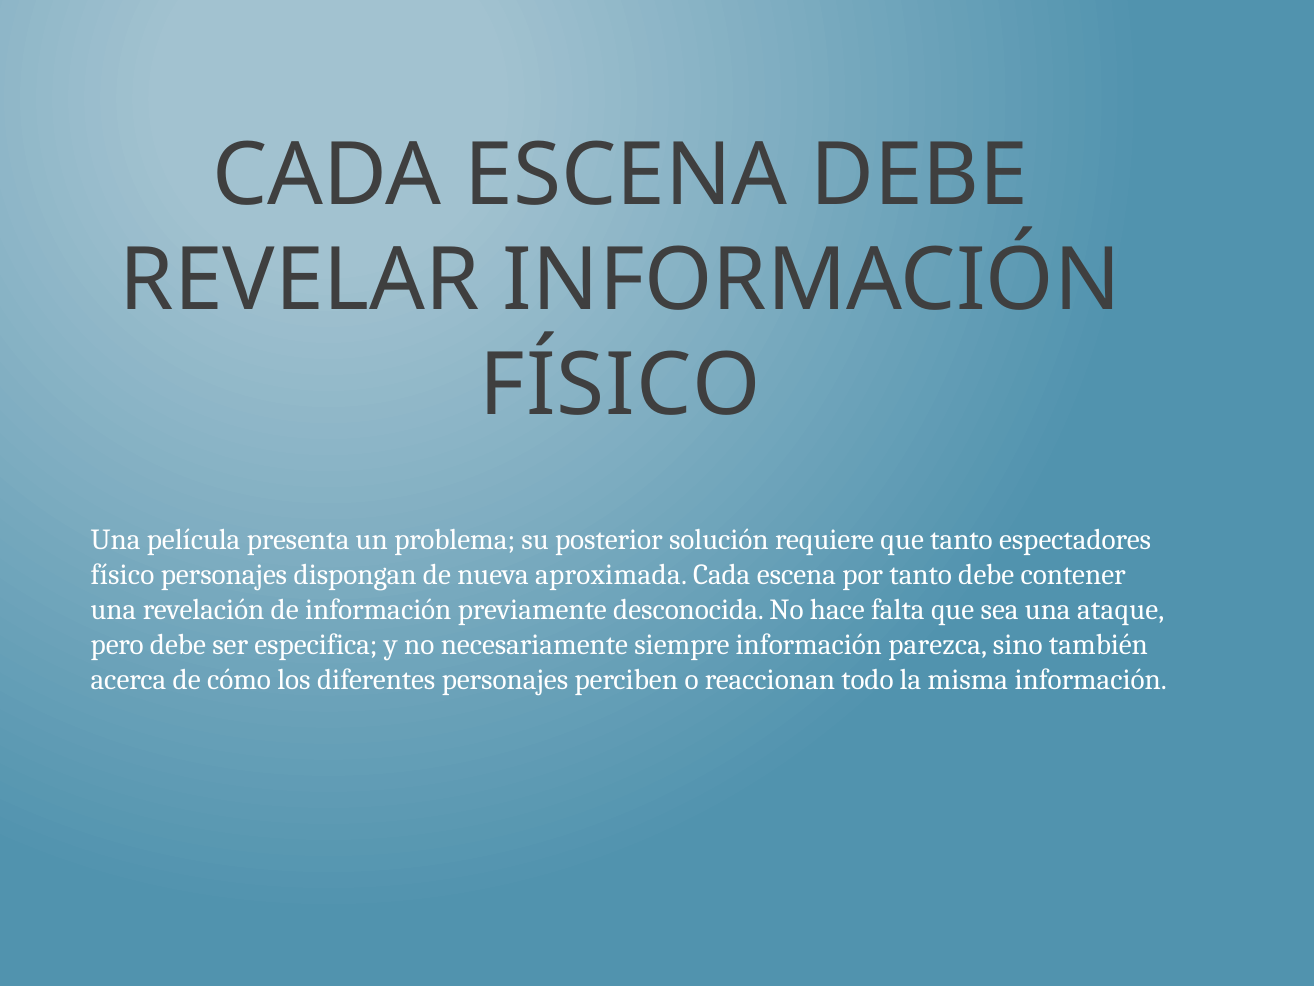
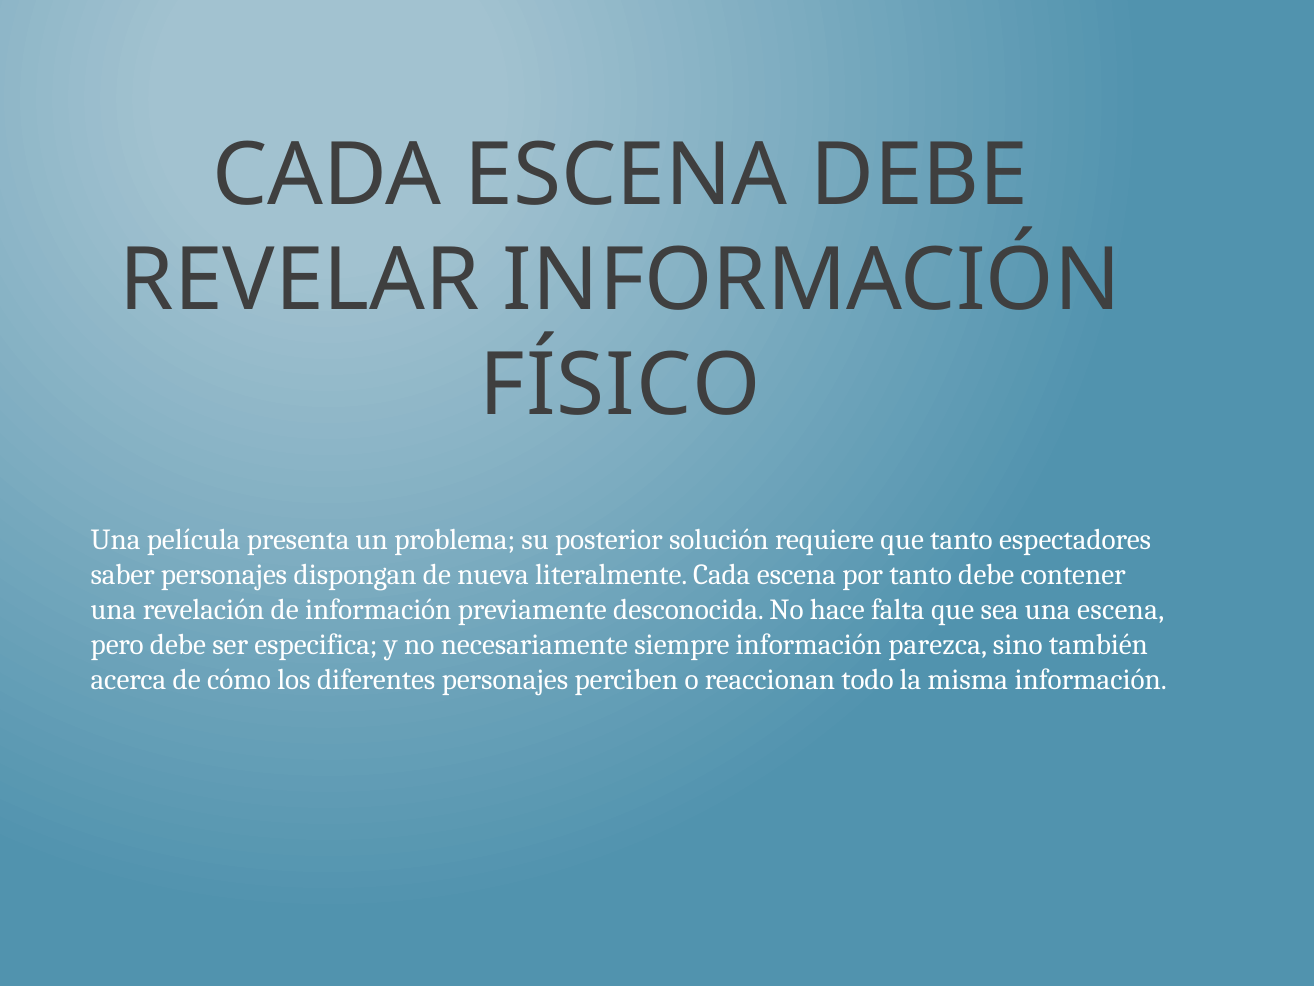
físico at (122, 575): físico -> saber
aproximada: aproximada -> literalmente
una ataque: ataque -> escena
